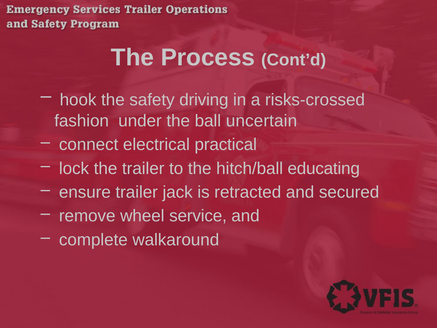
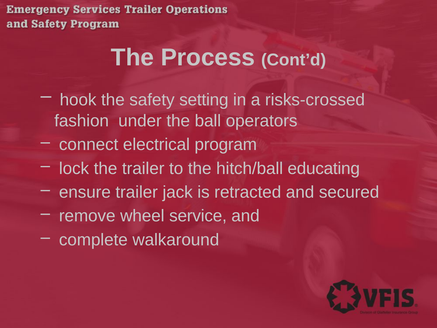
driving: driving -> setting
uncertain: uncertain -> operators
practical: practical -> program
